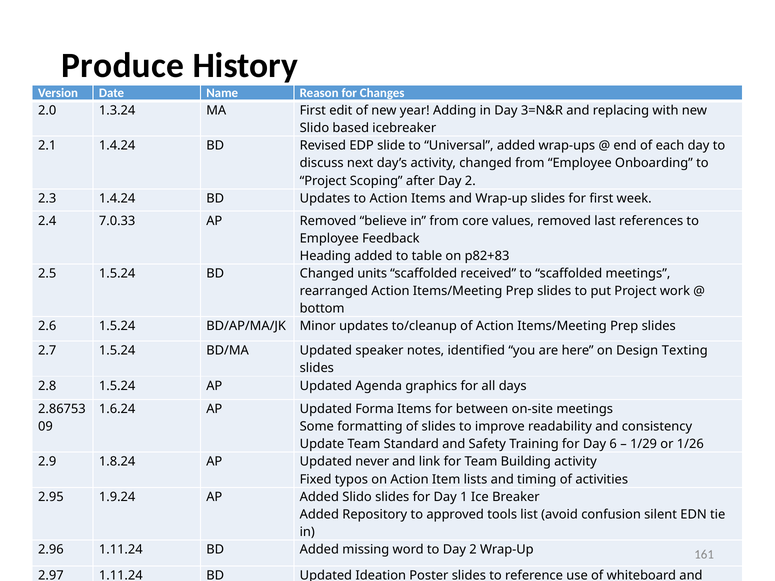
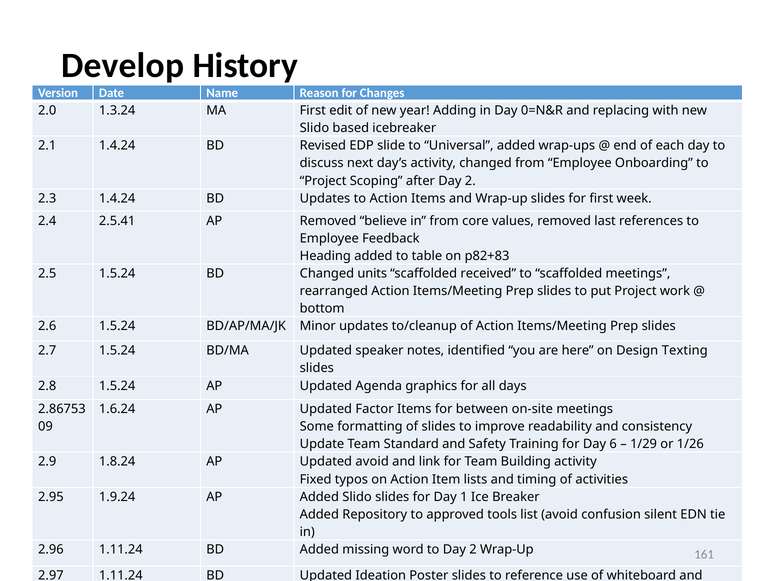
Produce: Produce -> Develop
3=N&R: 3=N&R -> 0=N&R
7.0.33: 7.0.33 -> 2.5.41
Forma: Forma -> Factor
Updated never: never -> avoid
